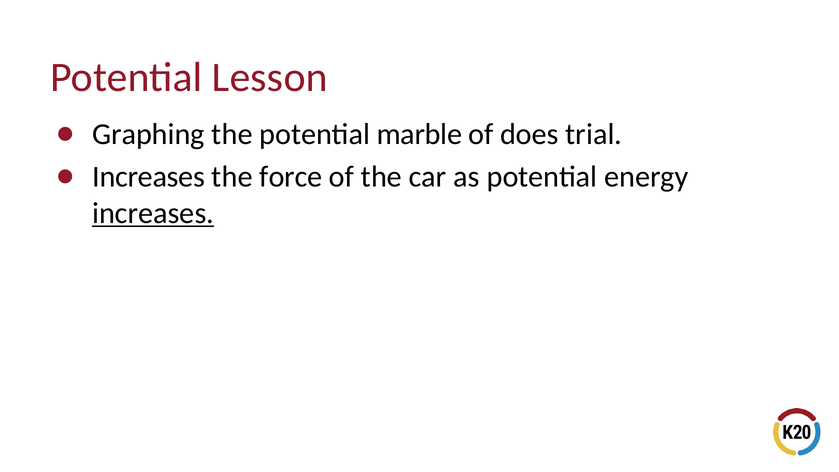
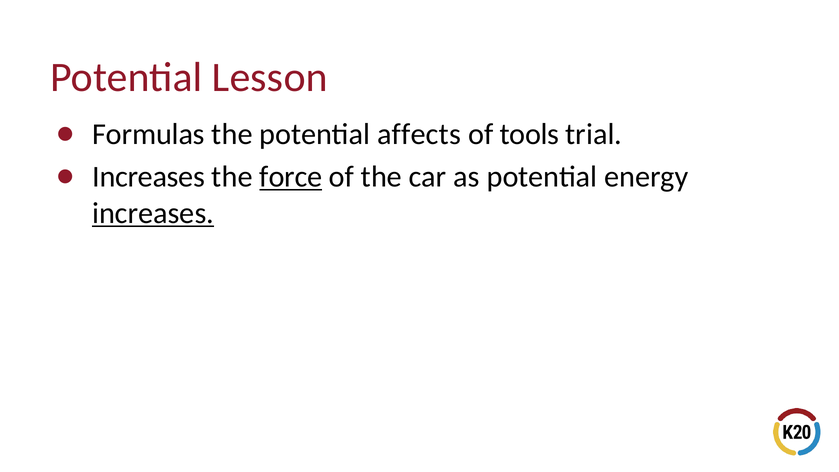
Graphing: Graphing -> Formulas
marble: marble -> affects
does: does -> tools
force underline: none -> present
